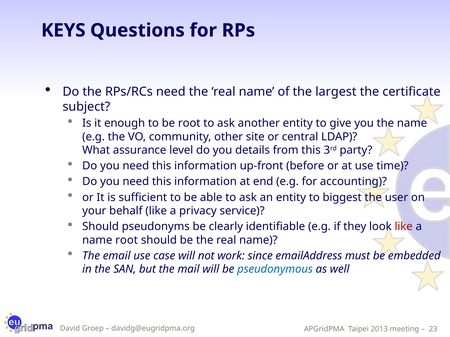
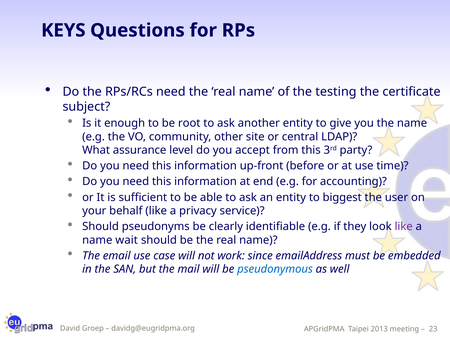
largest: largest -> testing
details: details -> accept
like at (404, 227) colour: red -> purple
name root: root -> wait
